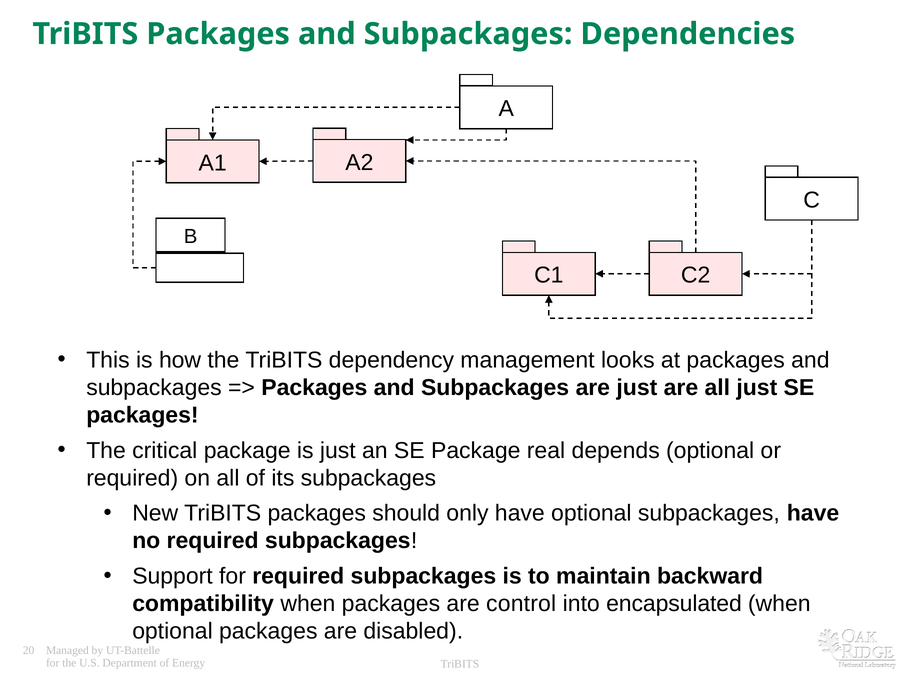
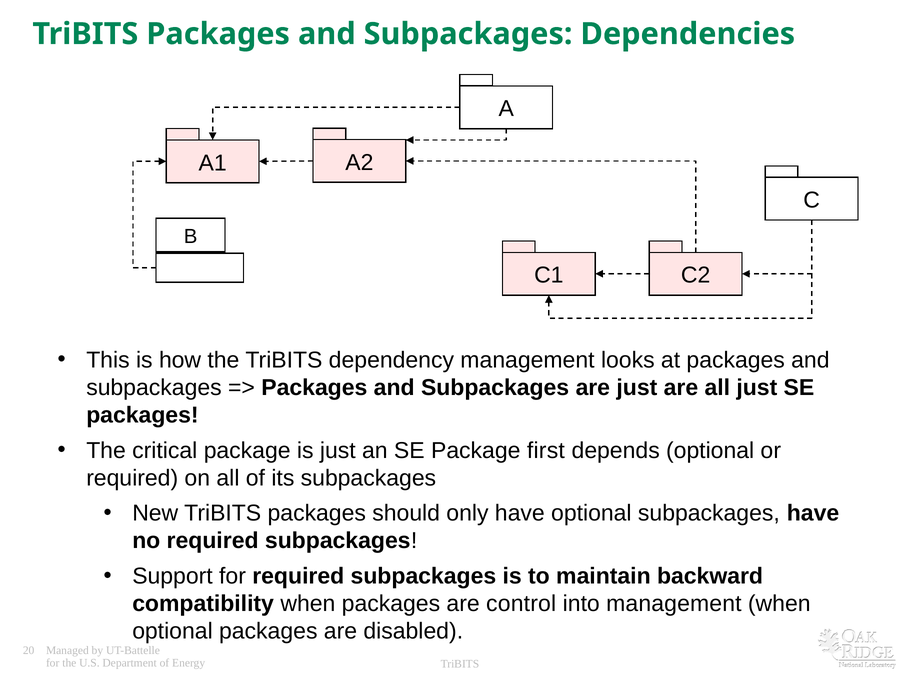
real: real -> first
into encapsulated: encapsulated -> management
